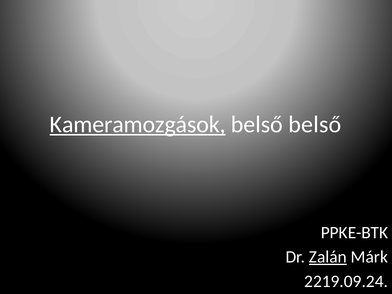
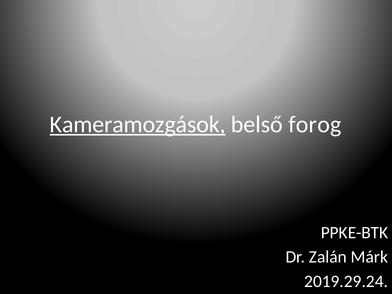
belső belső: belső -> forog
Zalán underline: present -> none
2219.09.24: 2219.09.24 -> 2019.29.24
